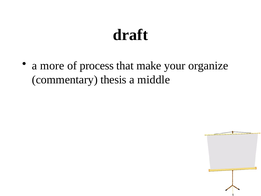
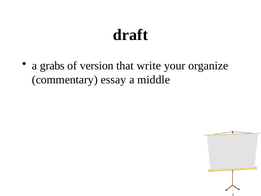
more: more -> grabs
process: process -> version
make: make -> write
thesis: thesis -> essay
